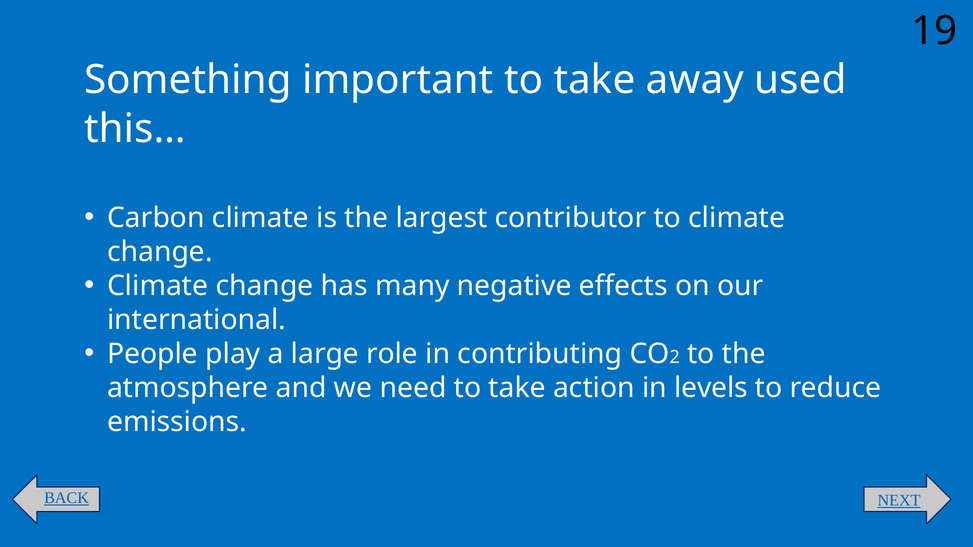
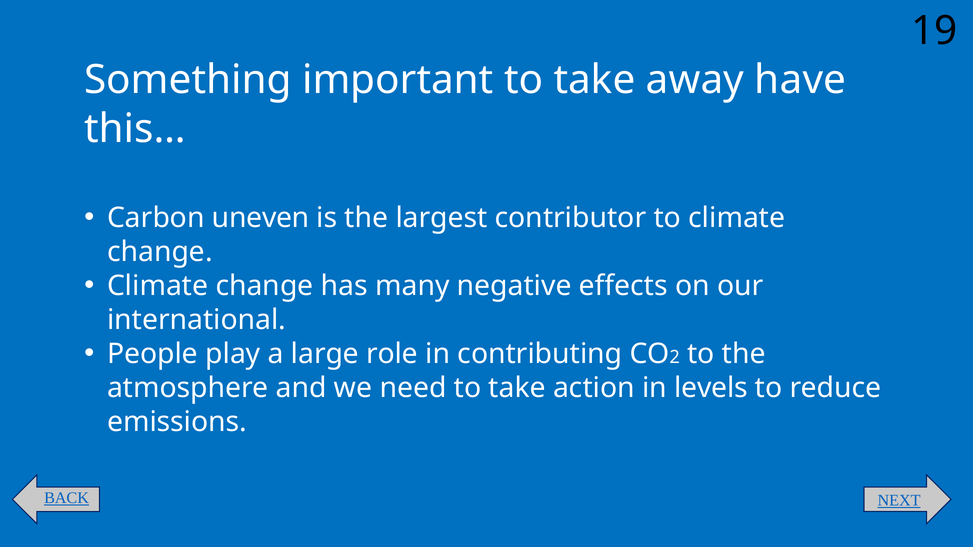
used: used -> have
Carbon climate: climate -> uneven
